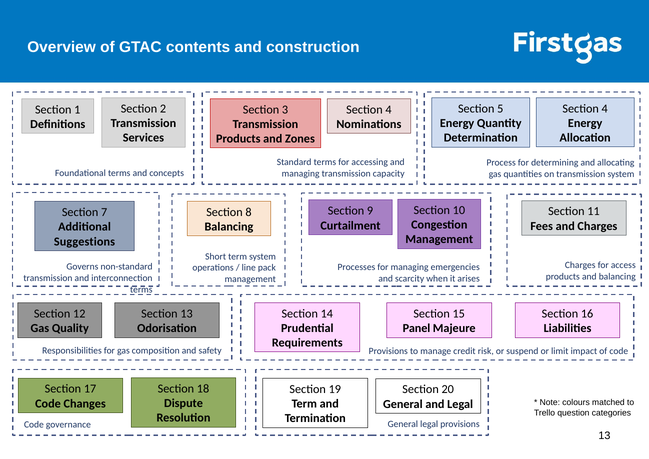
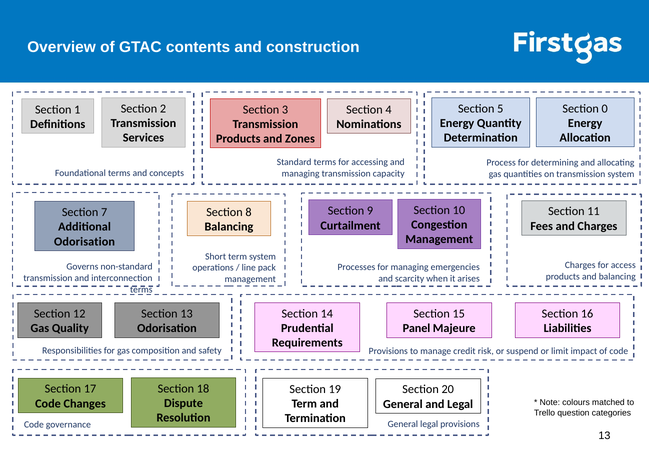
4 at (605, 109): 4 -> 0
Suggestions at (85, 242): Suggestions -> Odorisation
